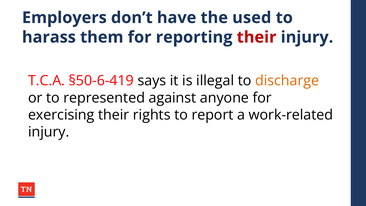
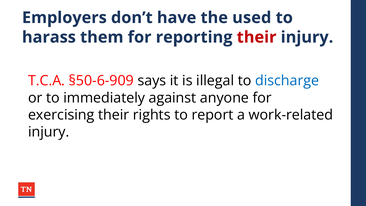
§50-6-419: §50-6-419 -> §50-6-909
discharge colour: orange -> blue
represented: represented -> immediately
